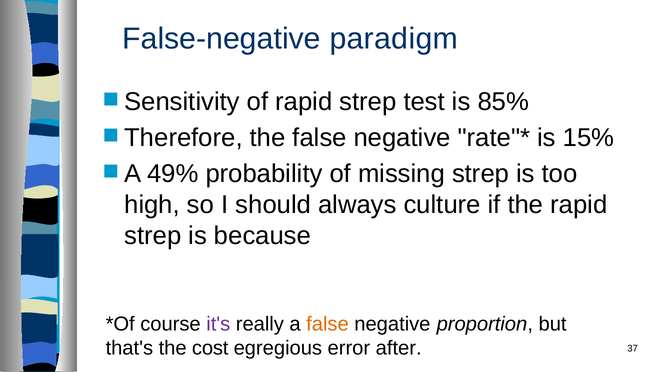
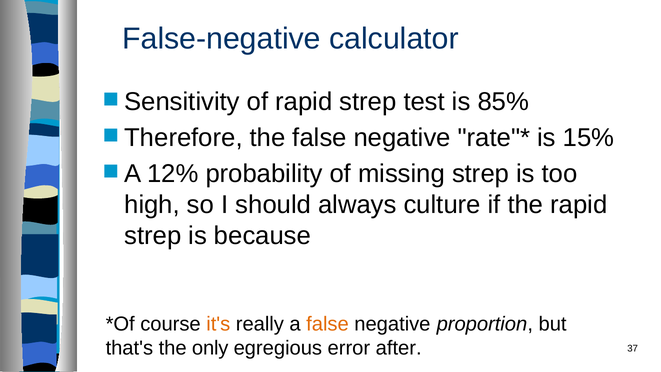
paradigm: paradigm -> calculator
49%: 49% -> 12%
it's colour: purple -> orange
cost: cost -> only
